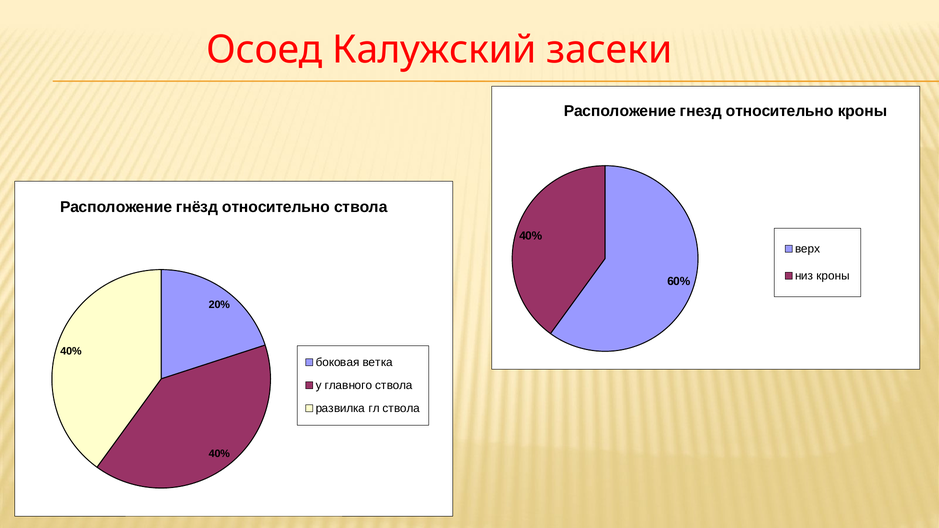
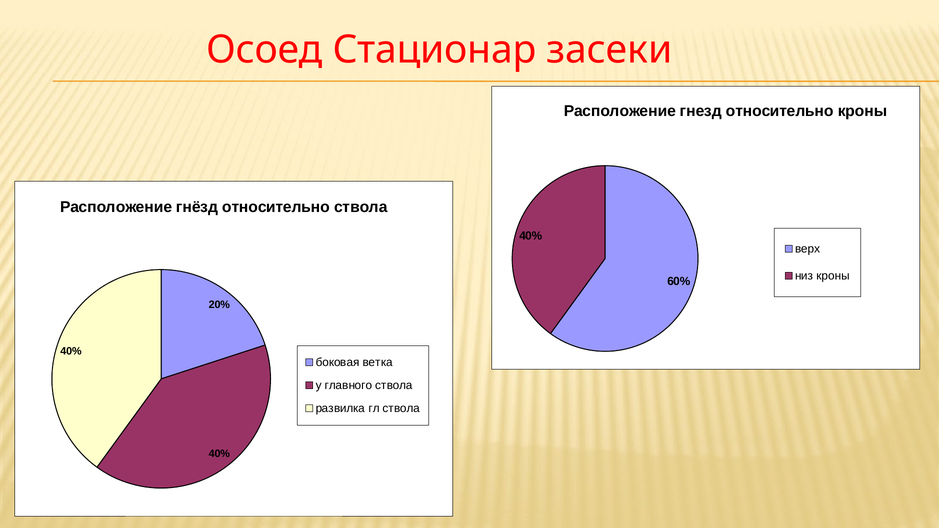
Калужский: Калужский -> Стационар
